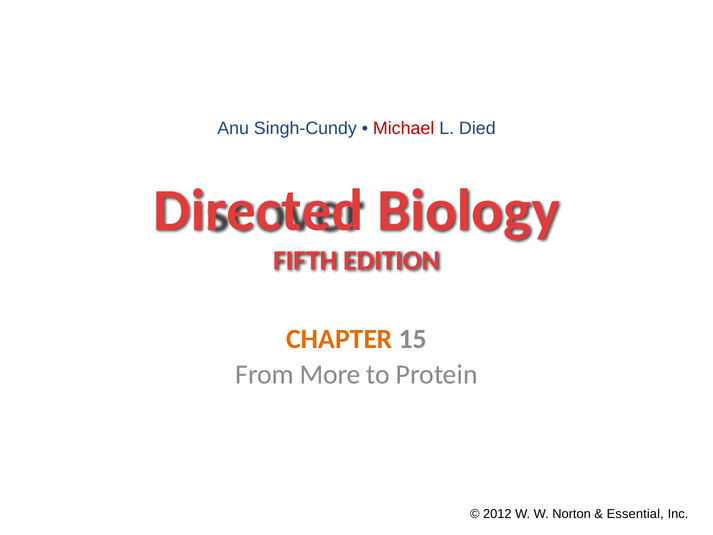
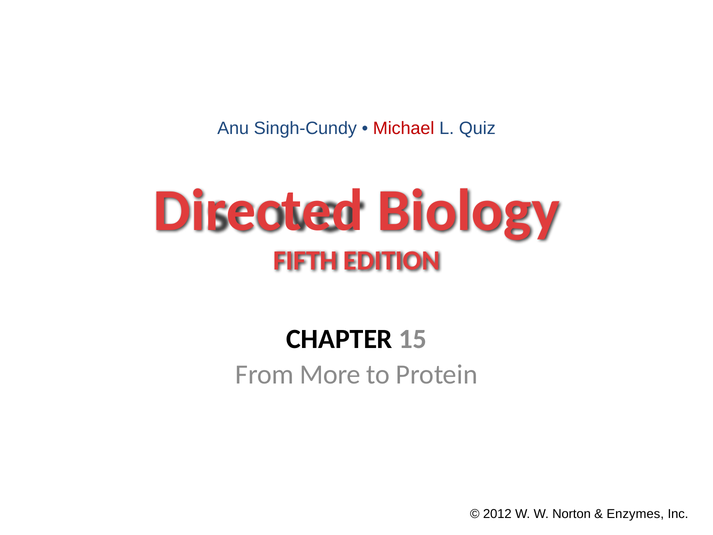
Died: Died -> Quiz
CHAPTER colour: orange -> black
Essential: Essential -> Enzymes
